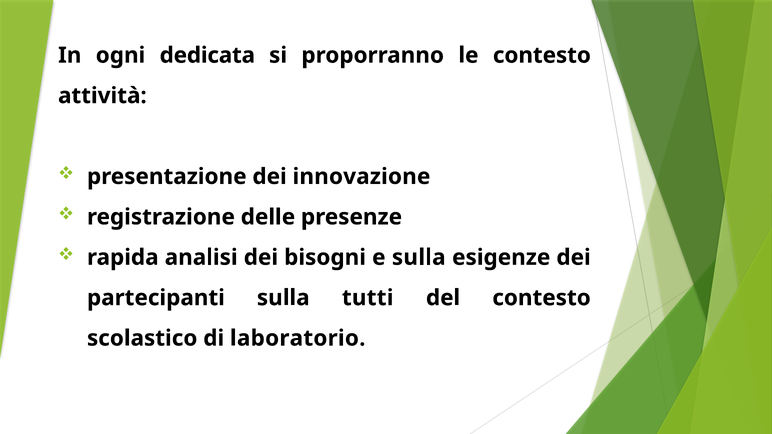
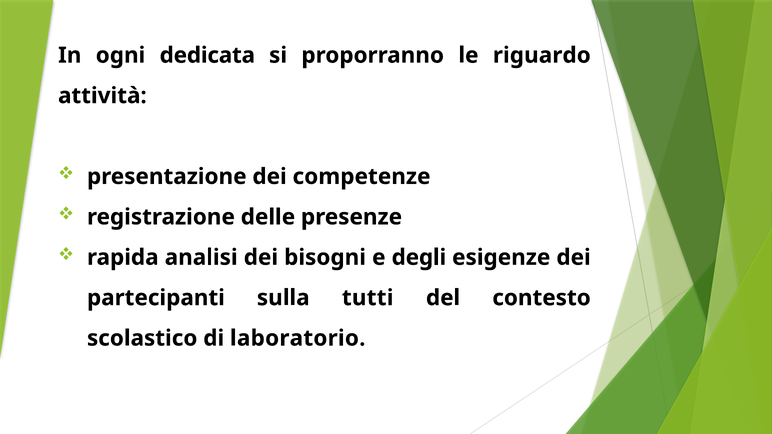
le contesto: contesto -> riguardo
innovazione: innovazione -> competenze
e sulla: sulla -> degli
